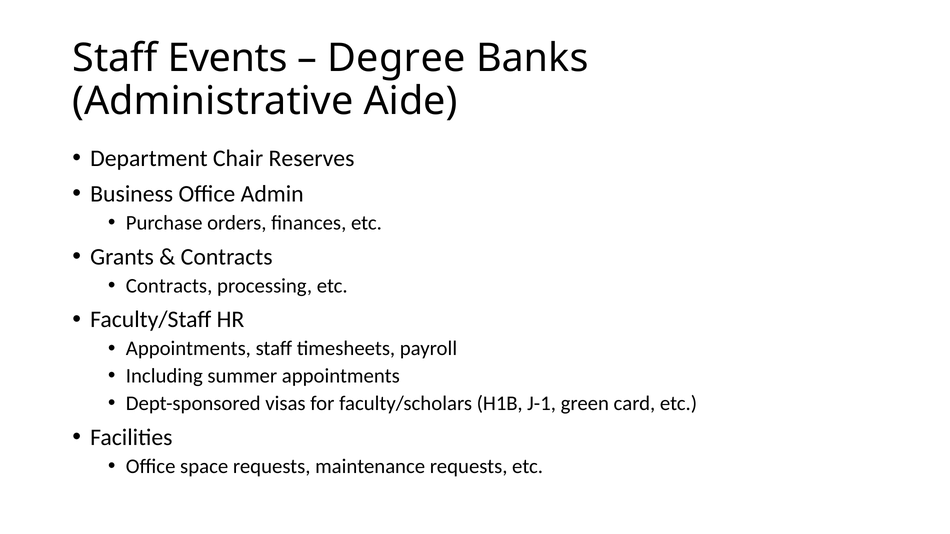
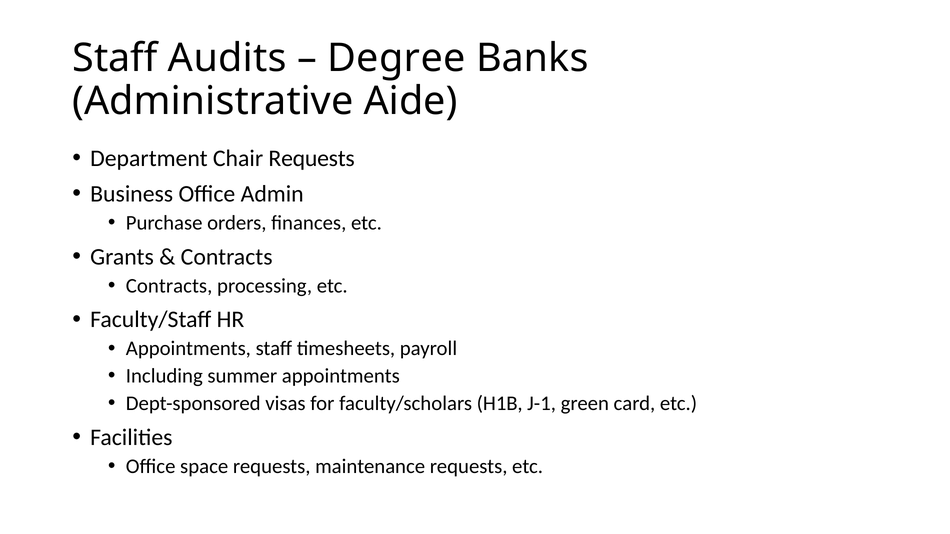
Events: Events -> Audits
Chair Reserves: Reserves -> Requests
